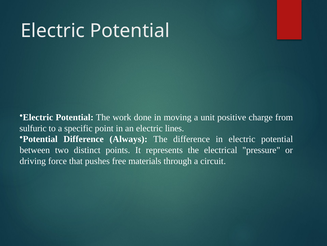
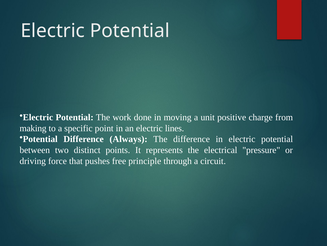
sulfuric: sulfuric -> making
materials: materials -> principle
